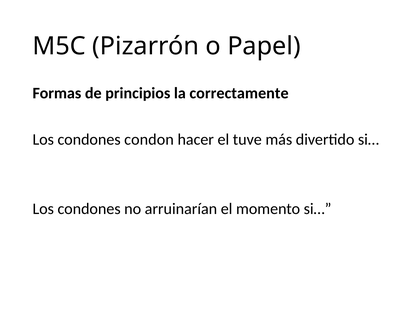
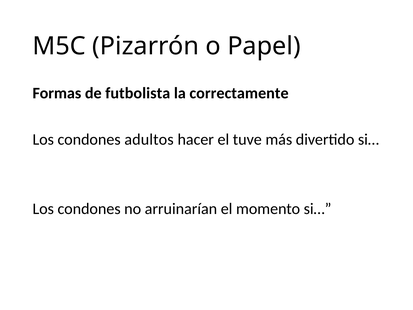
principios: principios -> futbolista
condon: condon -> adultos
